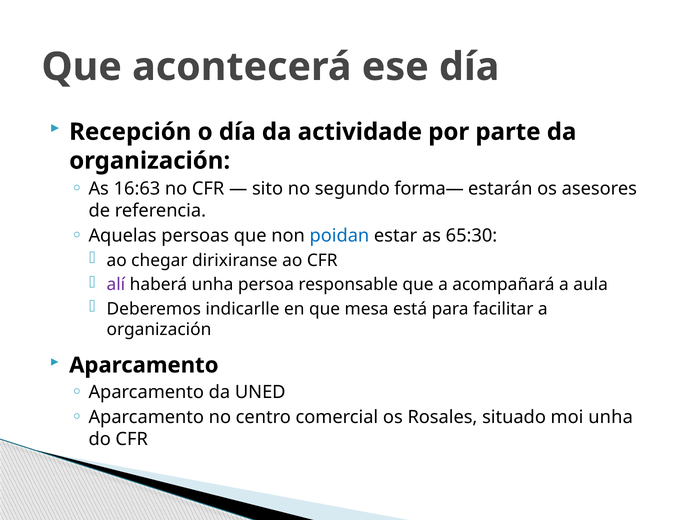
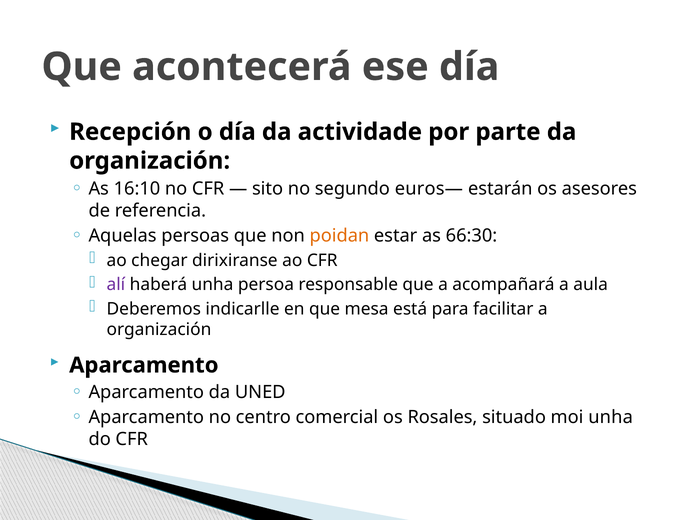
16:63: 16:63 -> 16:10
forma—: forma— -> euros—
poidan colour: blue -> orange
65:30: 65:30 -> 66:30
